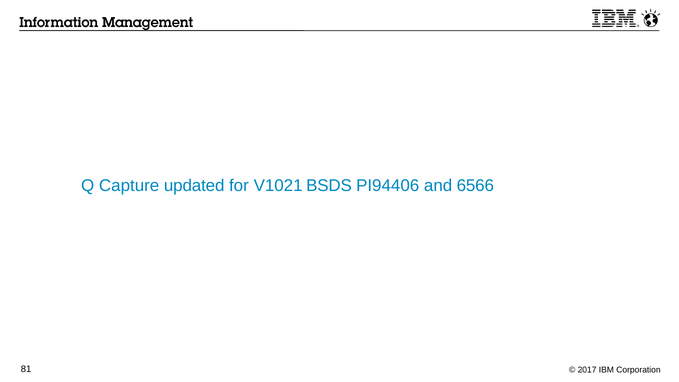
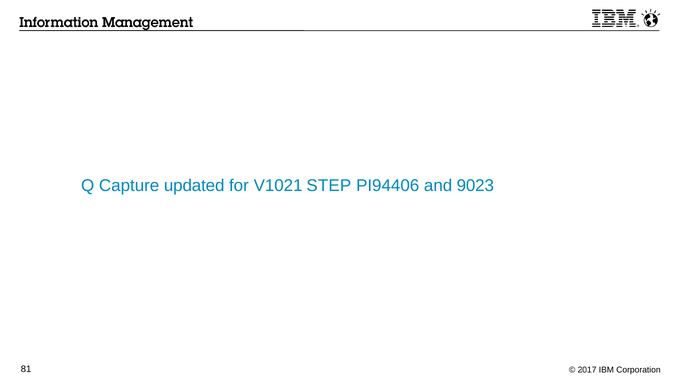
BSDS: BSDS -> STEP
6566: 6566 -> 9023
